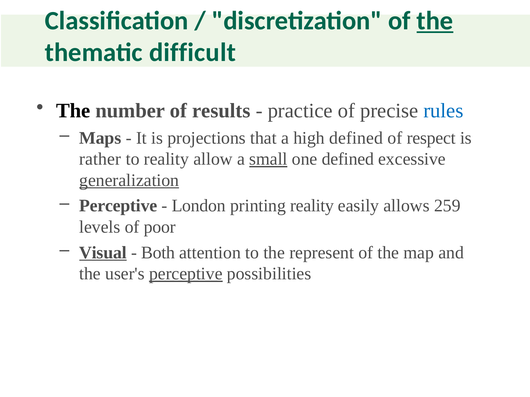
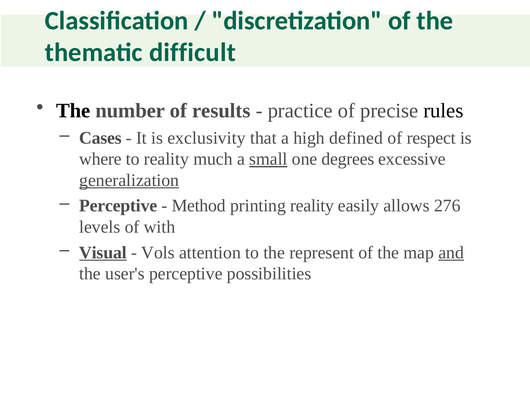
the at (435, 21) underline: present -> none
rules colour: blue -> black
Maps: Maps -> Cases
projections: projections -> exclusivity
rather: rather -> where
allow: allow -> much
one defined: defined -> degrees
London: London -> Method
259: 259 -> 276
poor: poor -> with
Both: Both -> Vols
and underline: none -> present
perceptive at (186, 274) underline: present -> none
